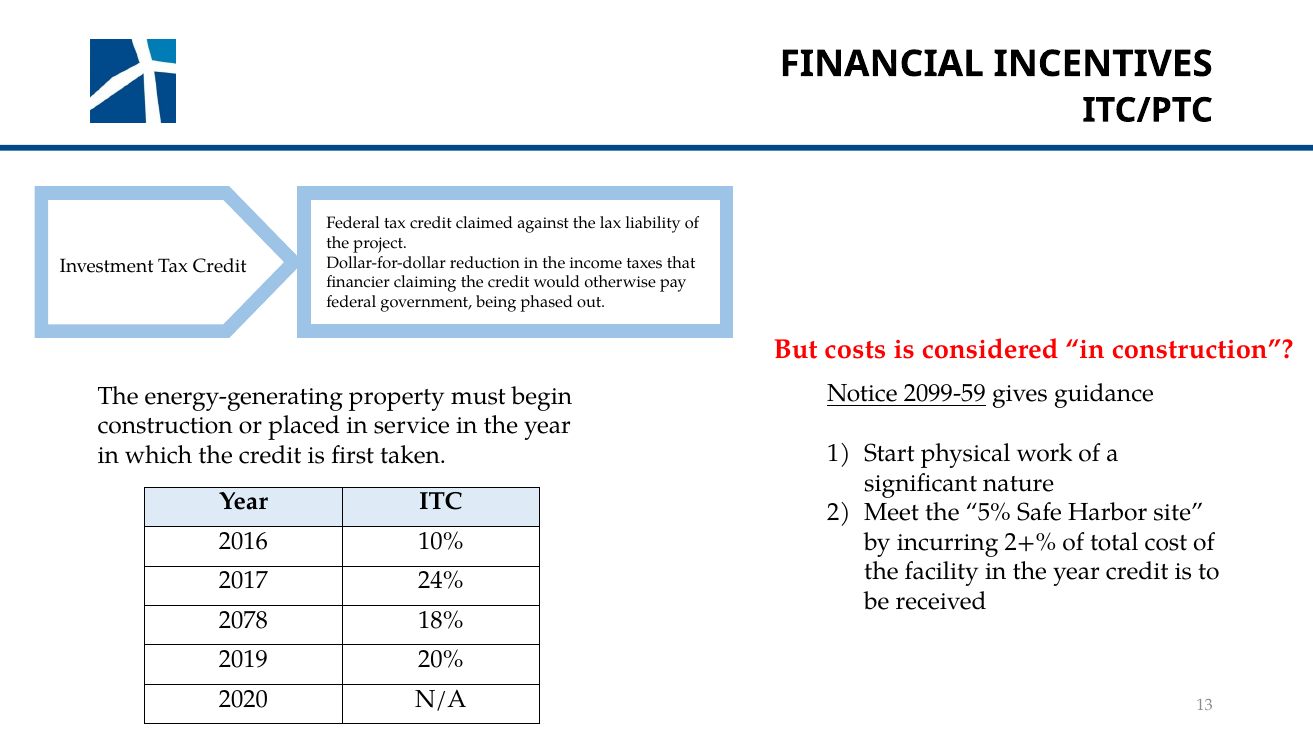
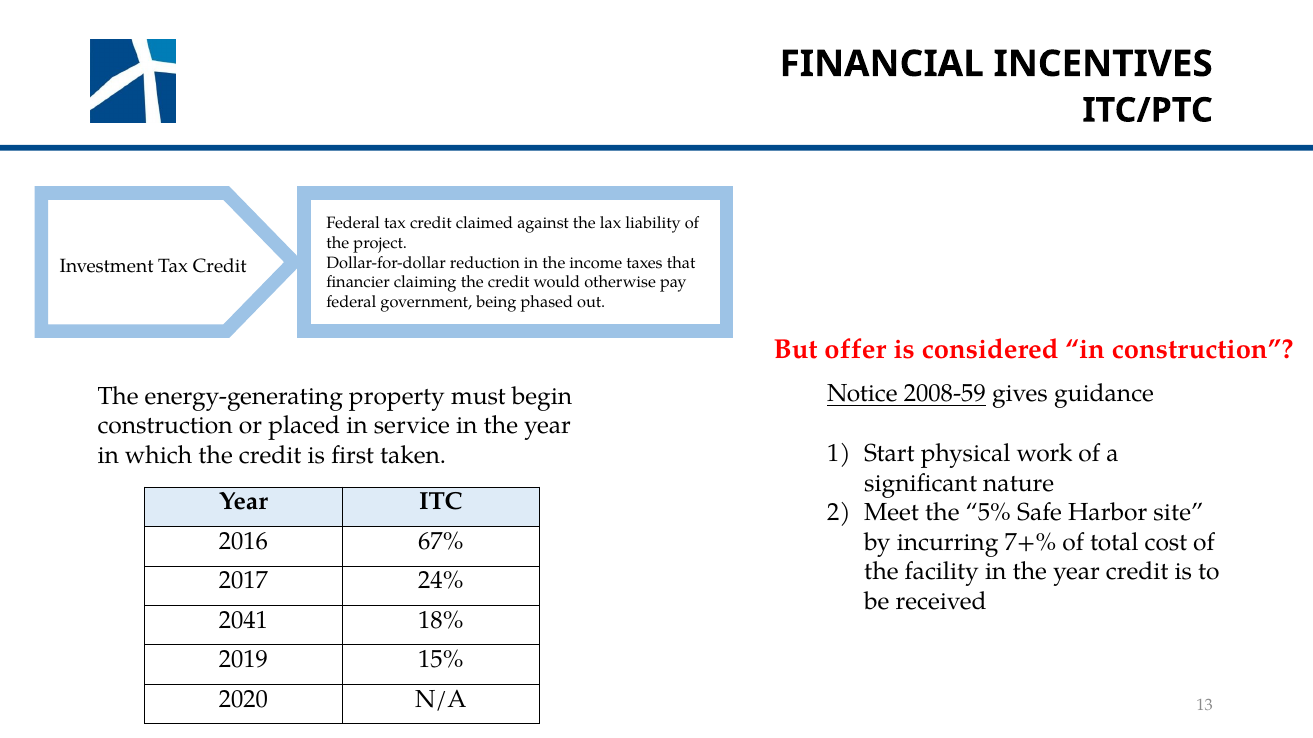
costs: costs -> offer
2099-59: 2099-59 -> 2008-59
10%: 10% -> 67%
2+%: 2+% -> 7+%
2078: 2078 -> 2041
20%: 20% -> 15%
